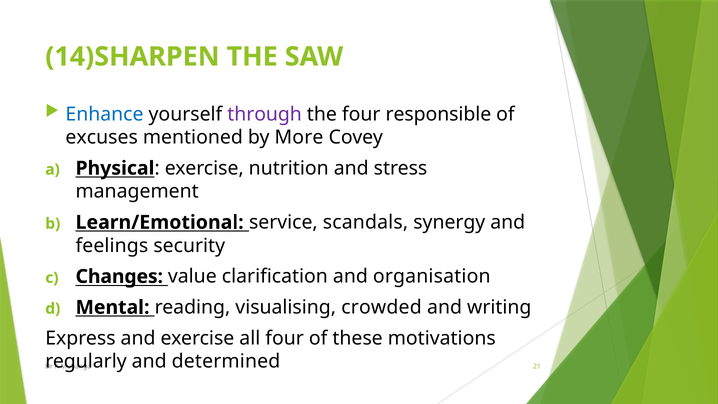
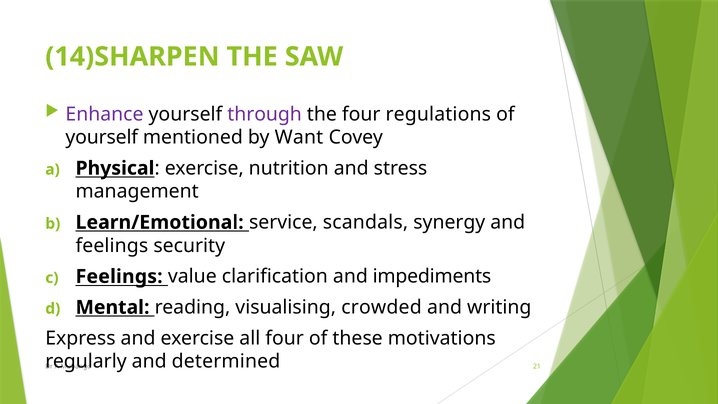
Enhance colour: blue -> purple
responsible: responsible -> regulations
excuses at (102, 137): excuses -> yourself
More: More -> Want
Changes at (119, 276): Changes -> Feelings
organisation: organisation -> impediments
